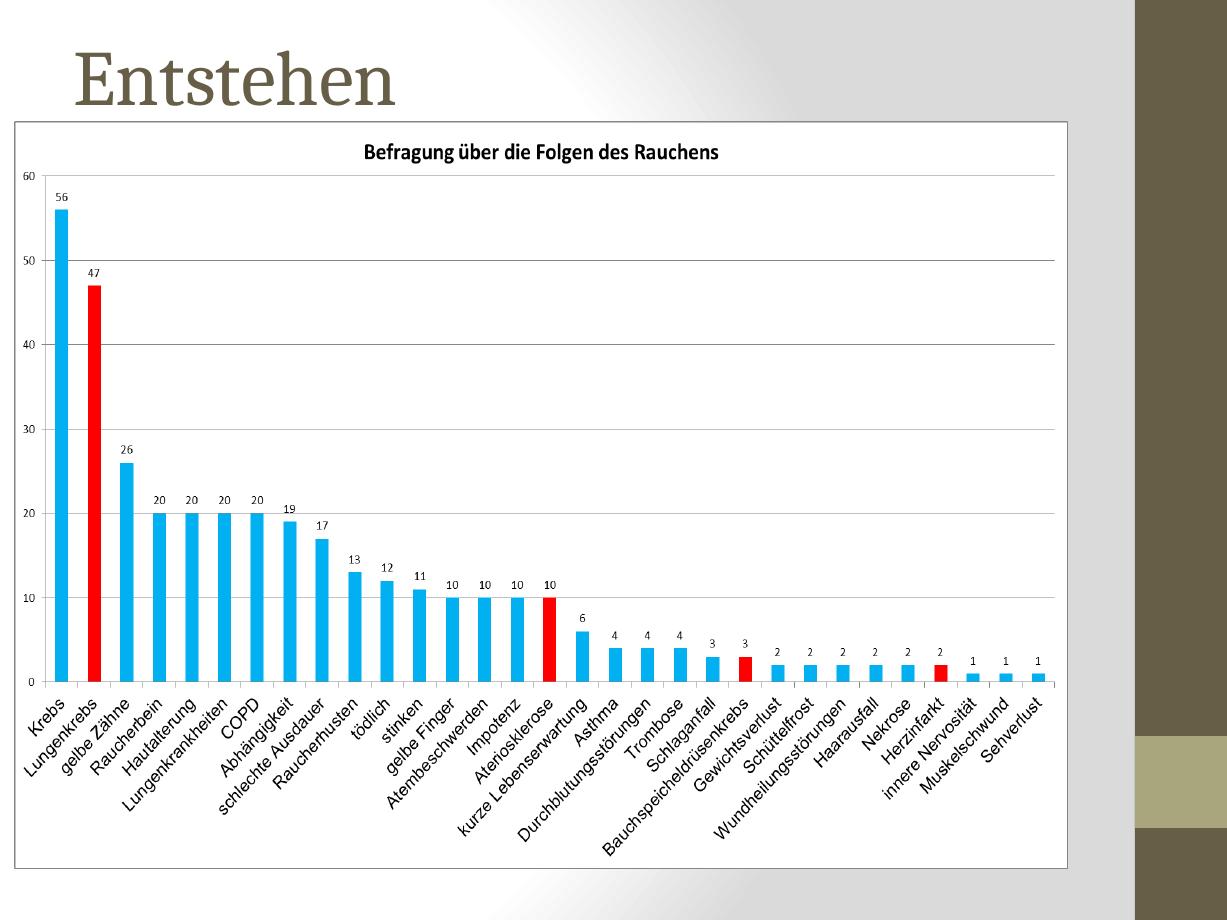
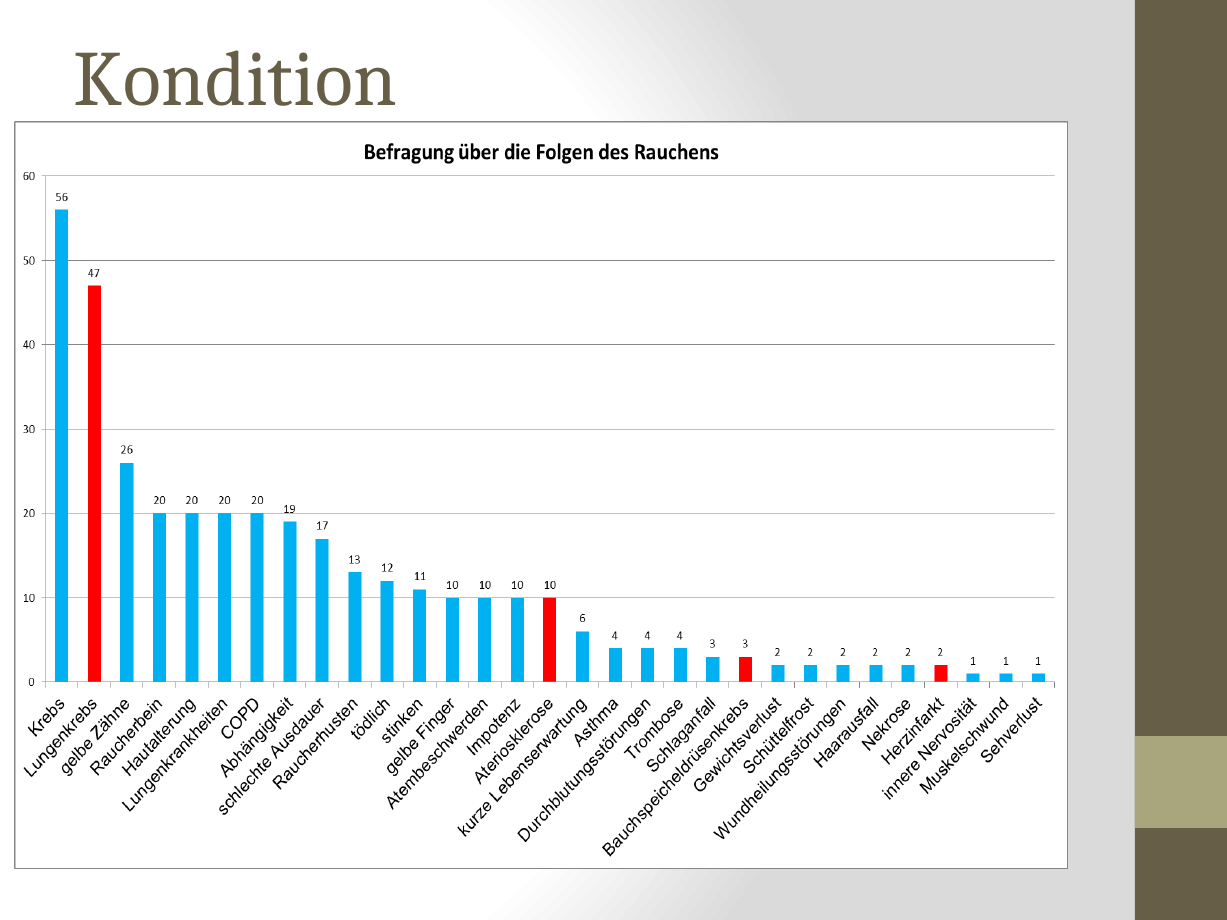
Entstehen: Entstehen -> Kondition
